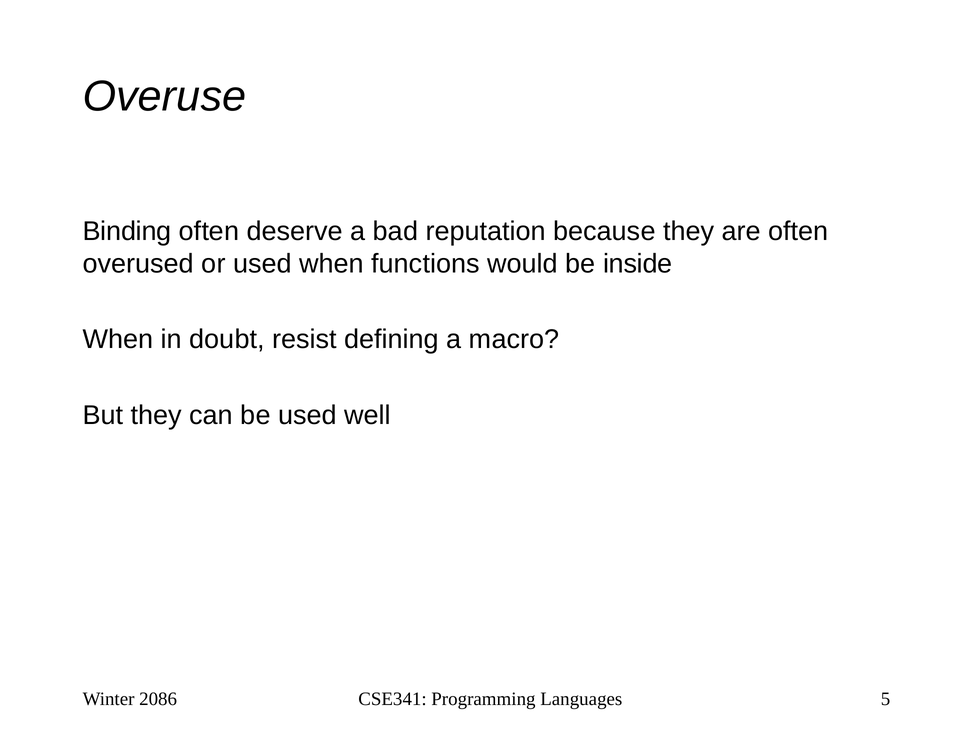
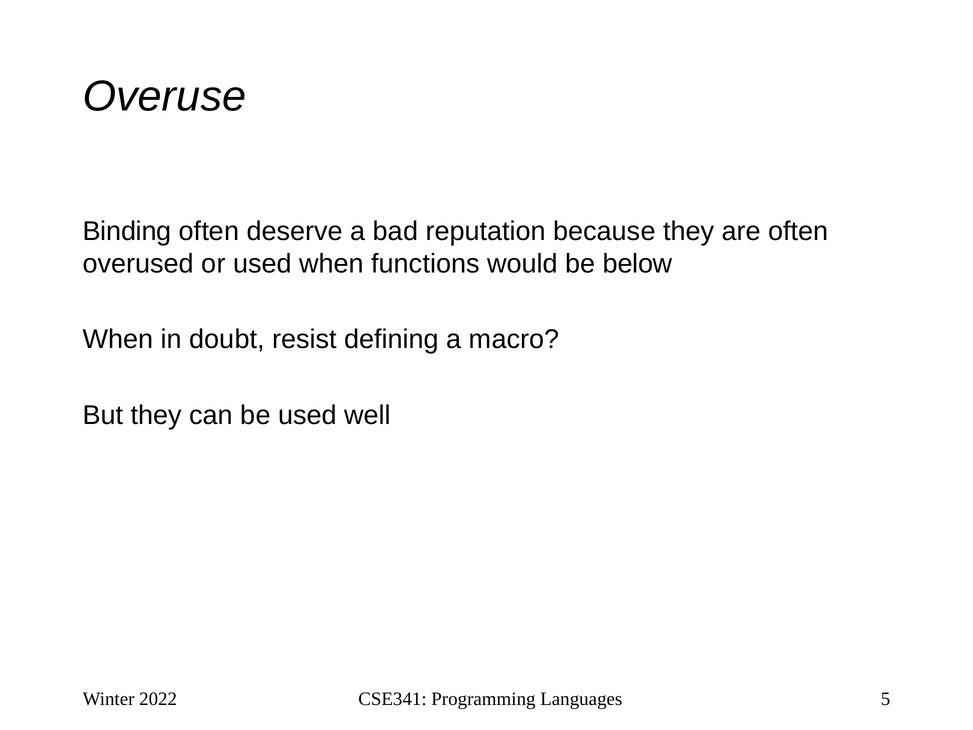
inside: inside -> below
2086: 2086 -> 2022
